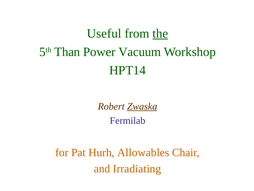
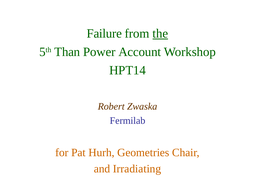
Useful: Useful -> Failure
Vacuum: Vacuum -> Account
Zwaska underline: present -> none
Allowables: Allowables -> Geometries
